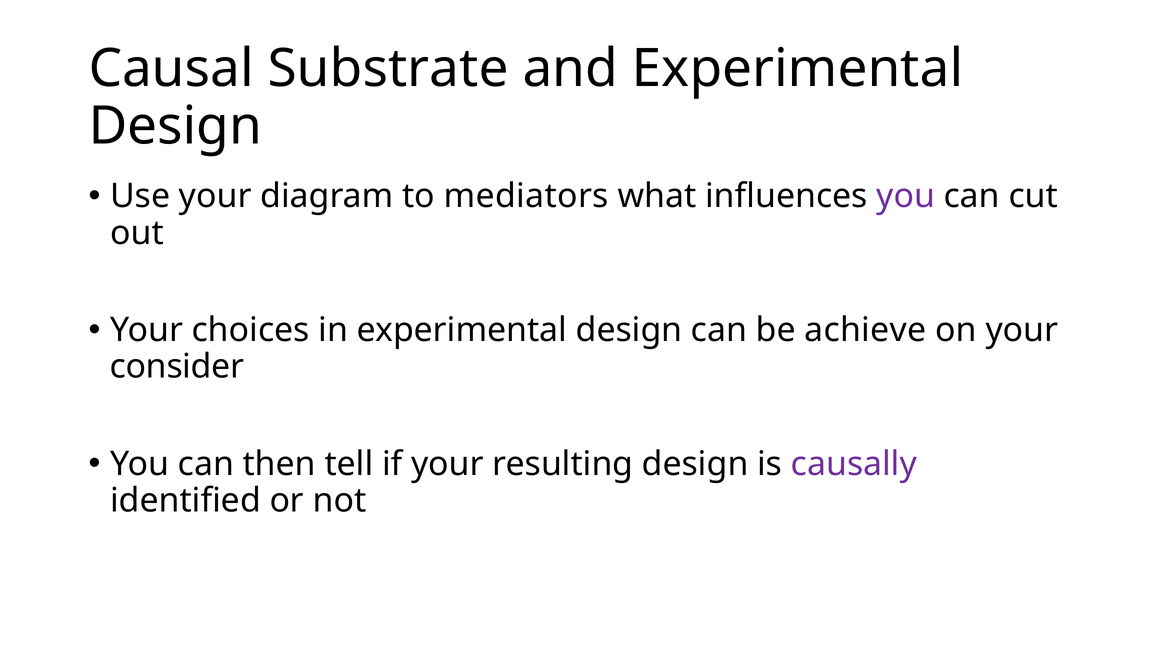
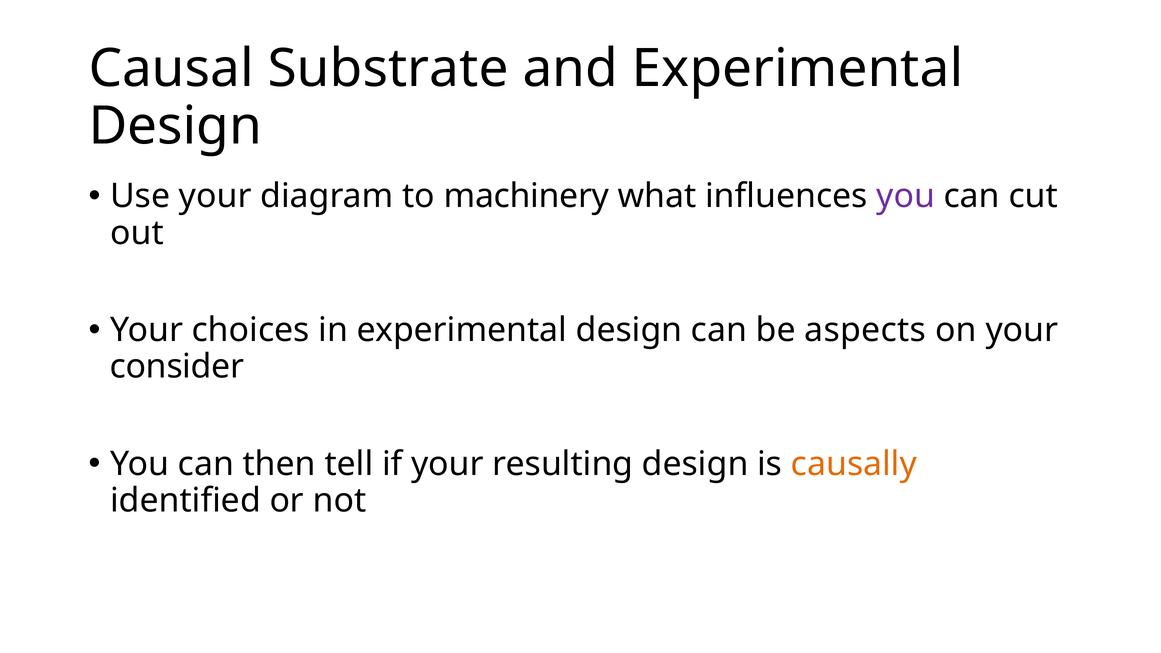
mediators: mediators -> machinery
achieve: achieve -> aspects
causally colour: purple -> orange
